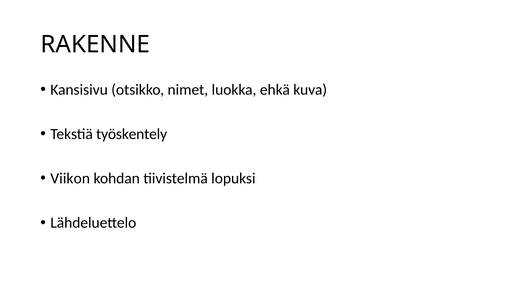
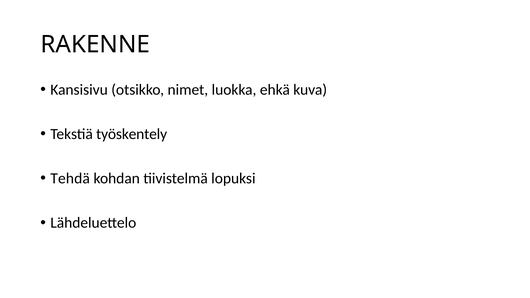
Viikon: Viikon -> Tehdä
